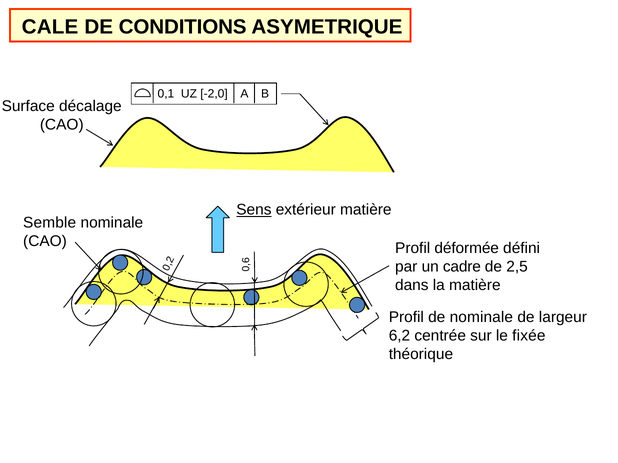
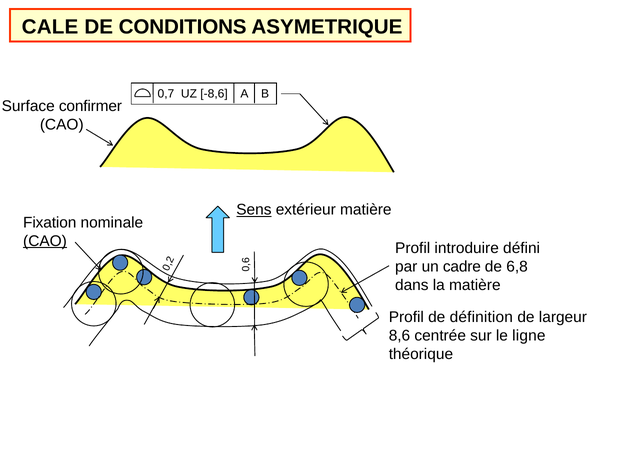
0,1: 0,1 -> 0,7
-2,0: -2,0 -> -8,6
décalage: décalage -> confirmer
Semble: Semble -> Fixation
CAO at (45, 241) underline: none -> present
déformée: déformée -> introduire
2,5: 2,5 -> 6,8
de nominale: nominale -> définition
6,2: 6,2 -> 8,6
fixée: fixée -> ligne
